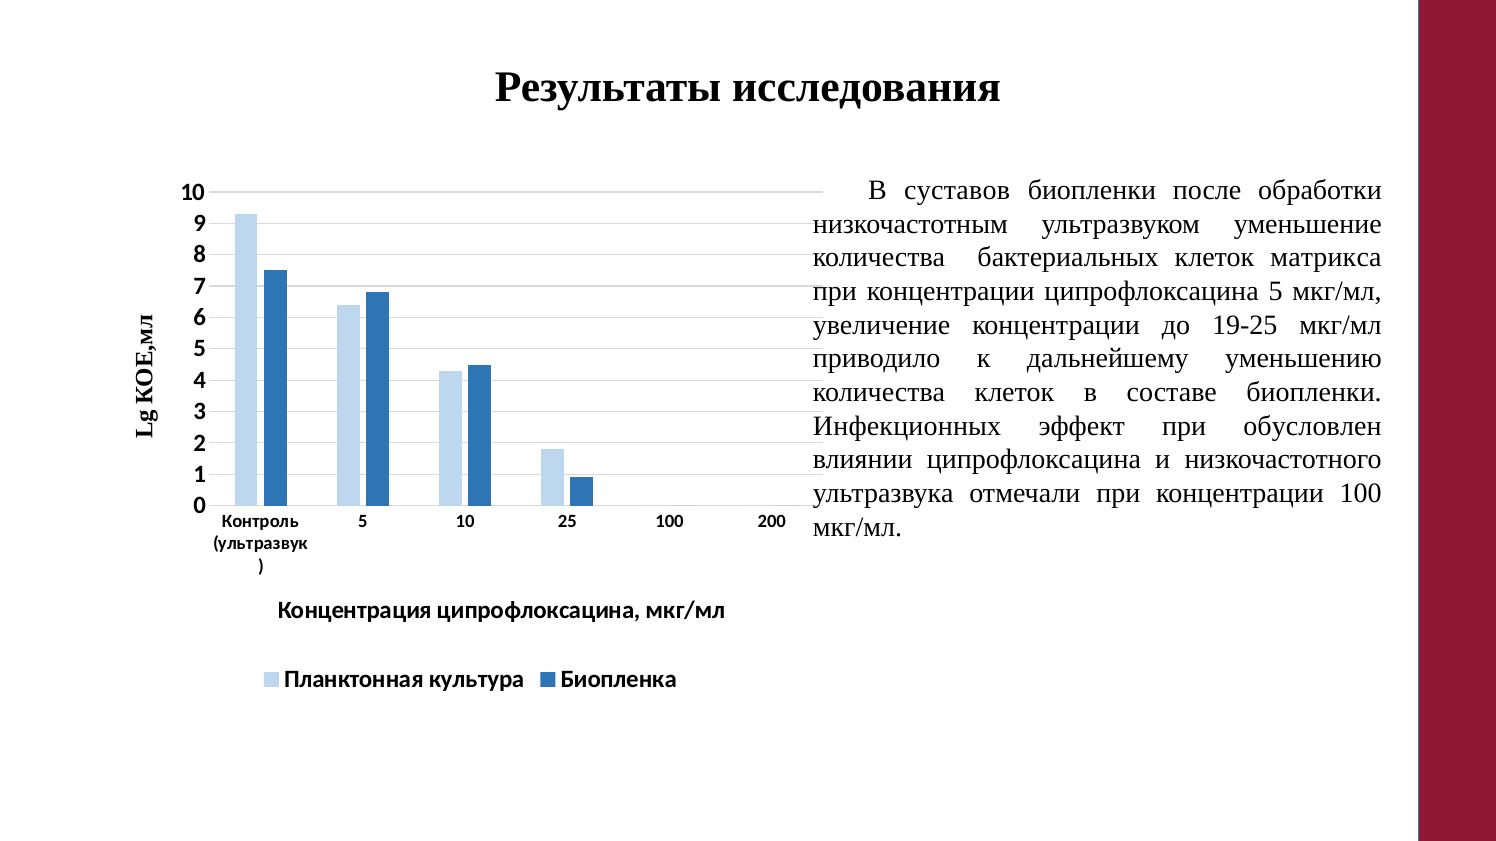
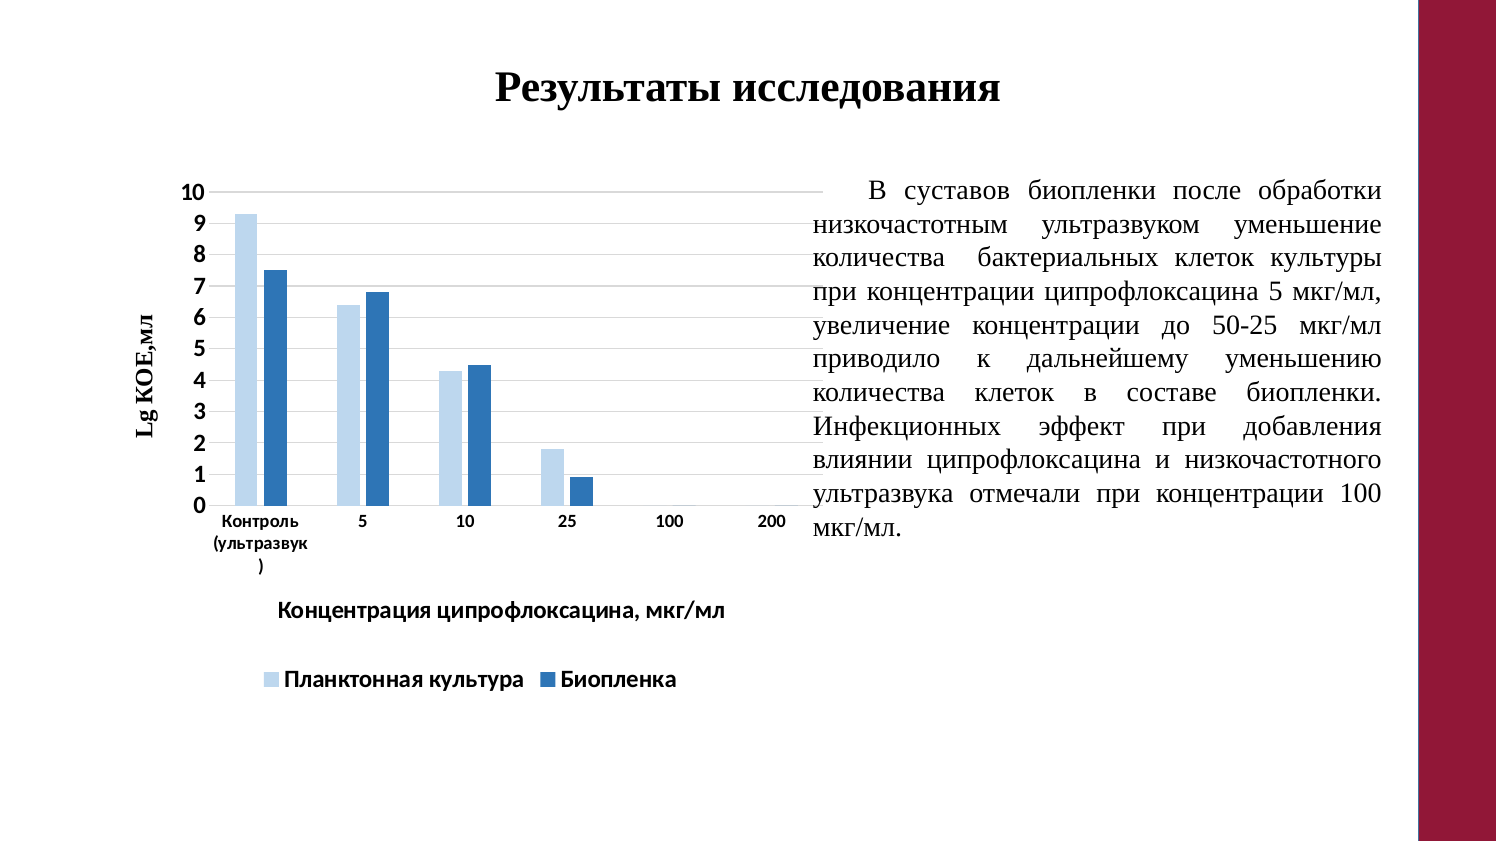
матрикса: матрикса -> культуры
19-25: 19-25 -> 50-25
обусловлен: обусловлен -> добавления
